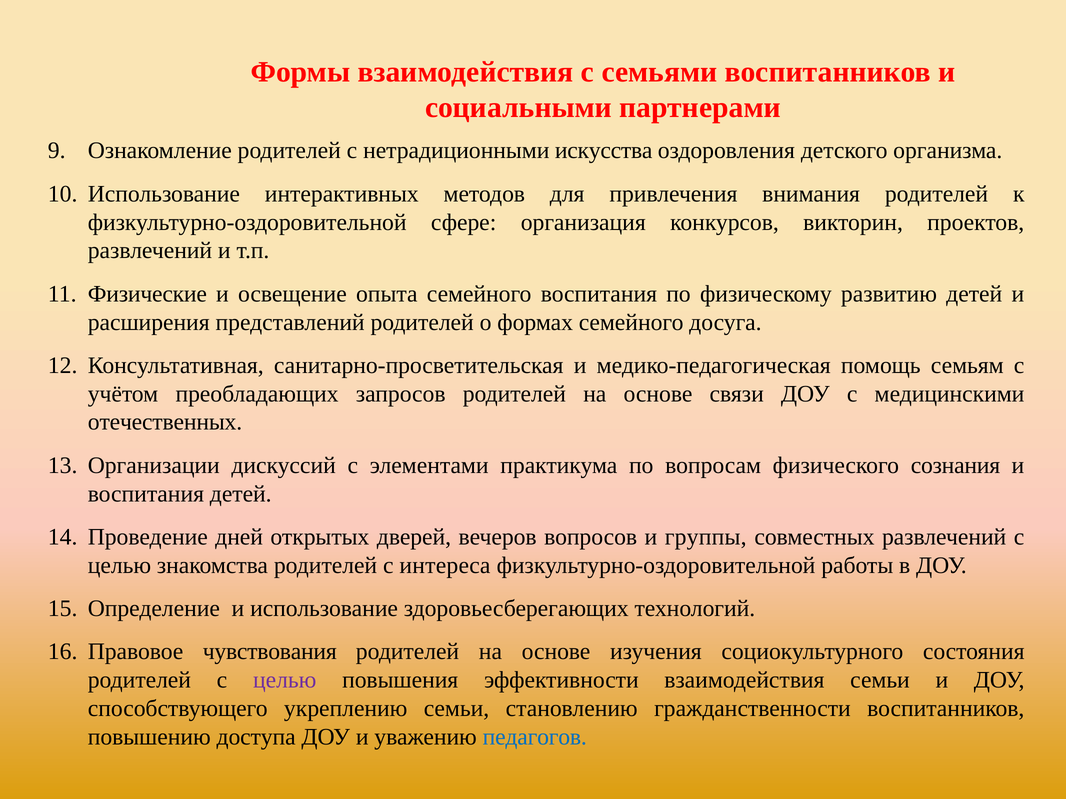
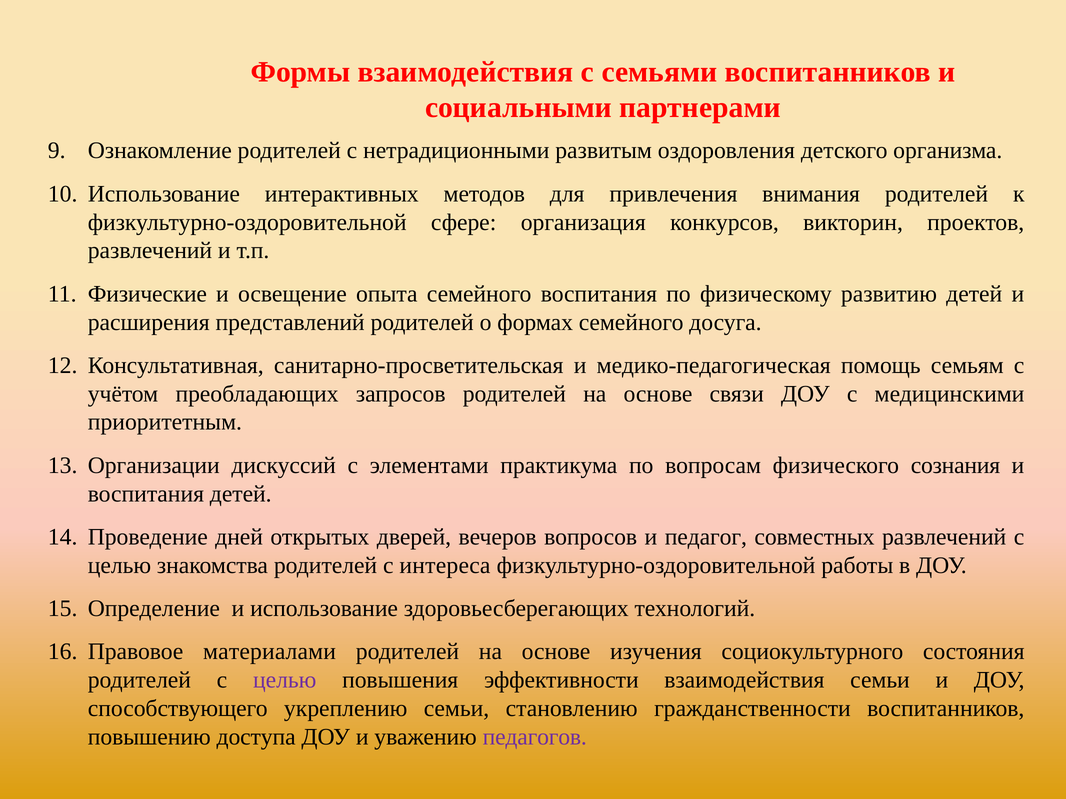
искусства: искусства -> развитым
отечественных: отечественных -> приоритетным
группы: группы -> педагог
чувствования: чувствования -> материалами
педагогов colour: blue -> purple
